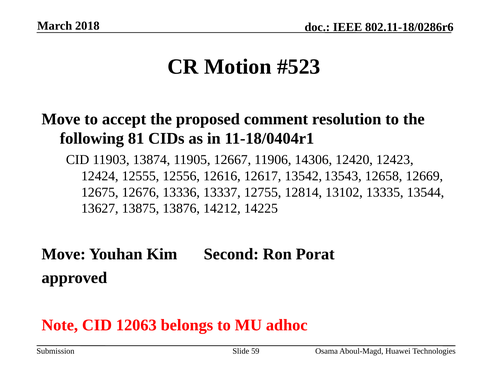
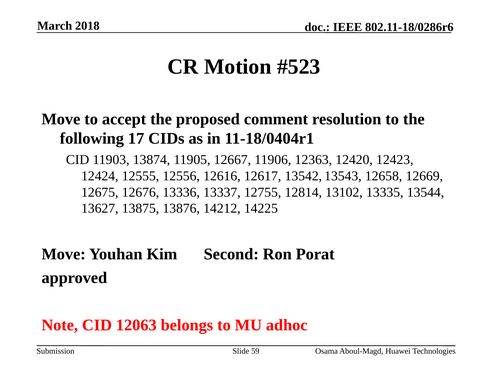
81: 81 -> 17
14306: 14306 -> 12363
